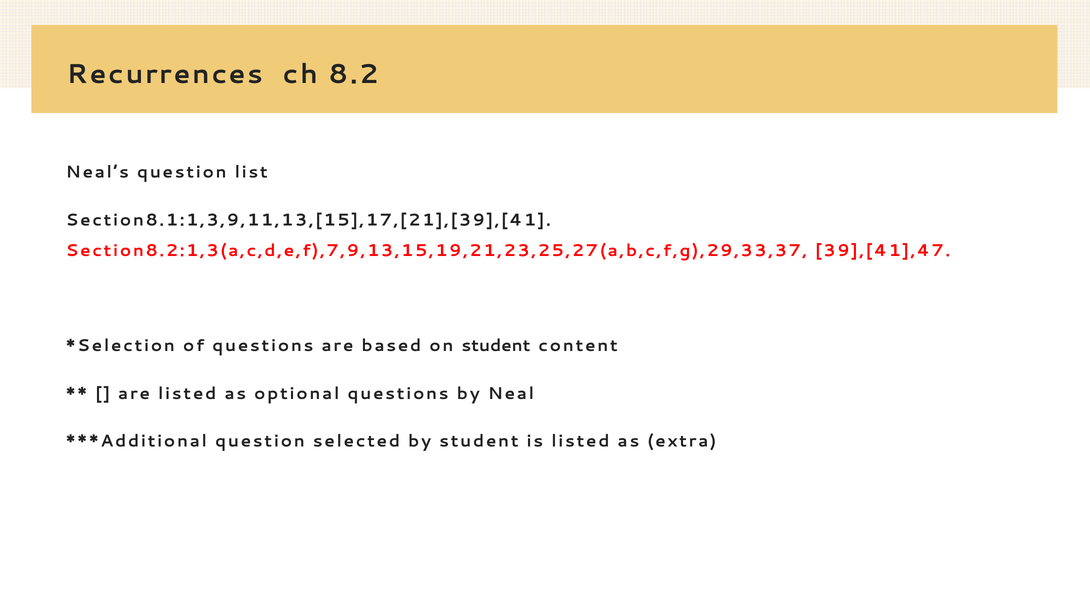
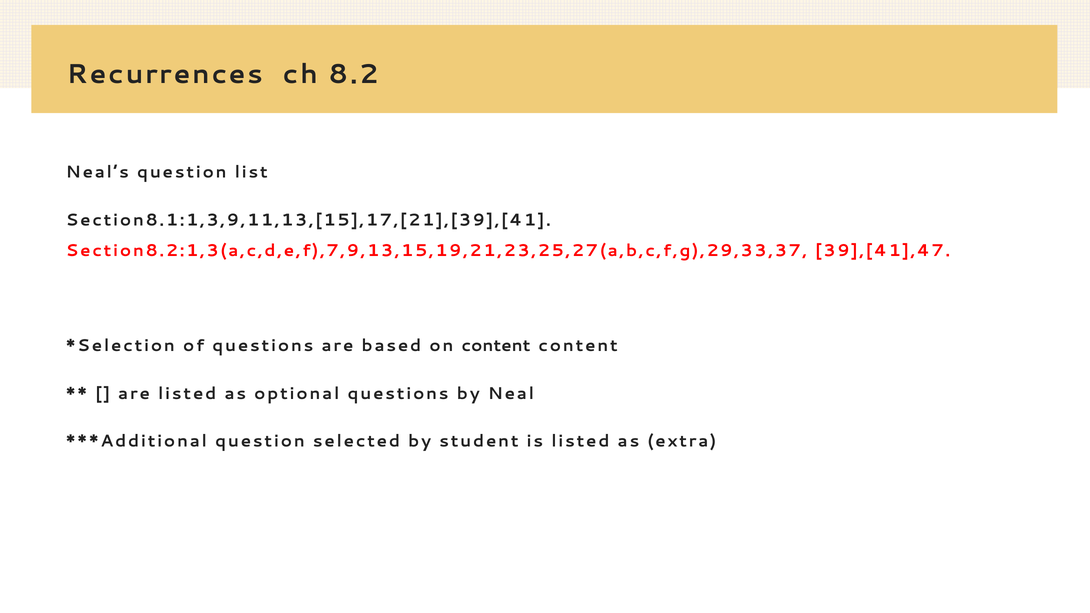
on student: student -> content
